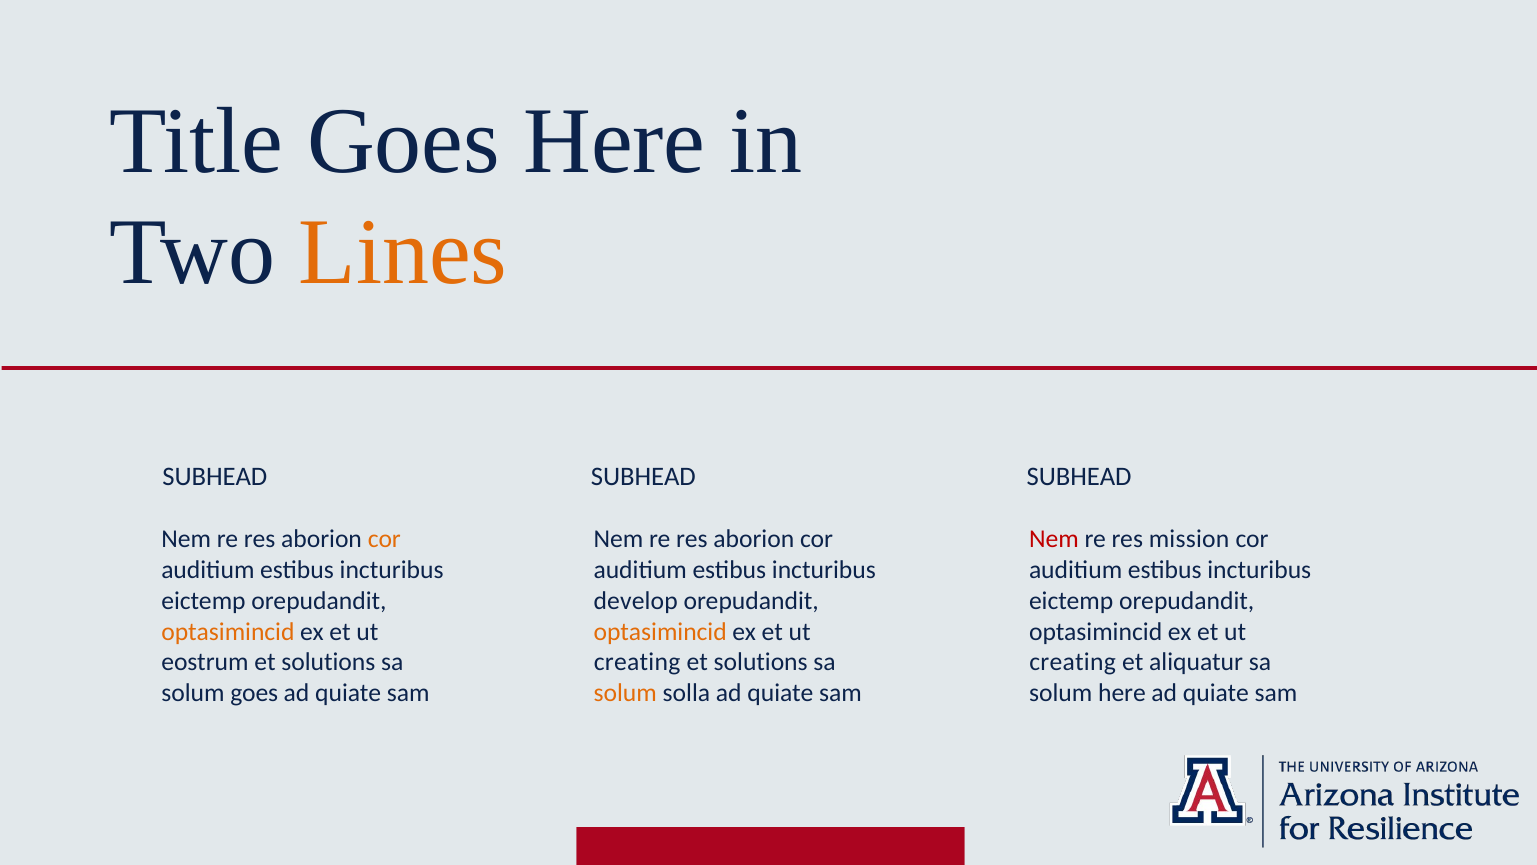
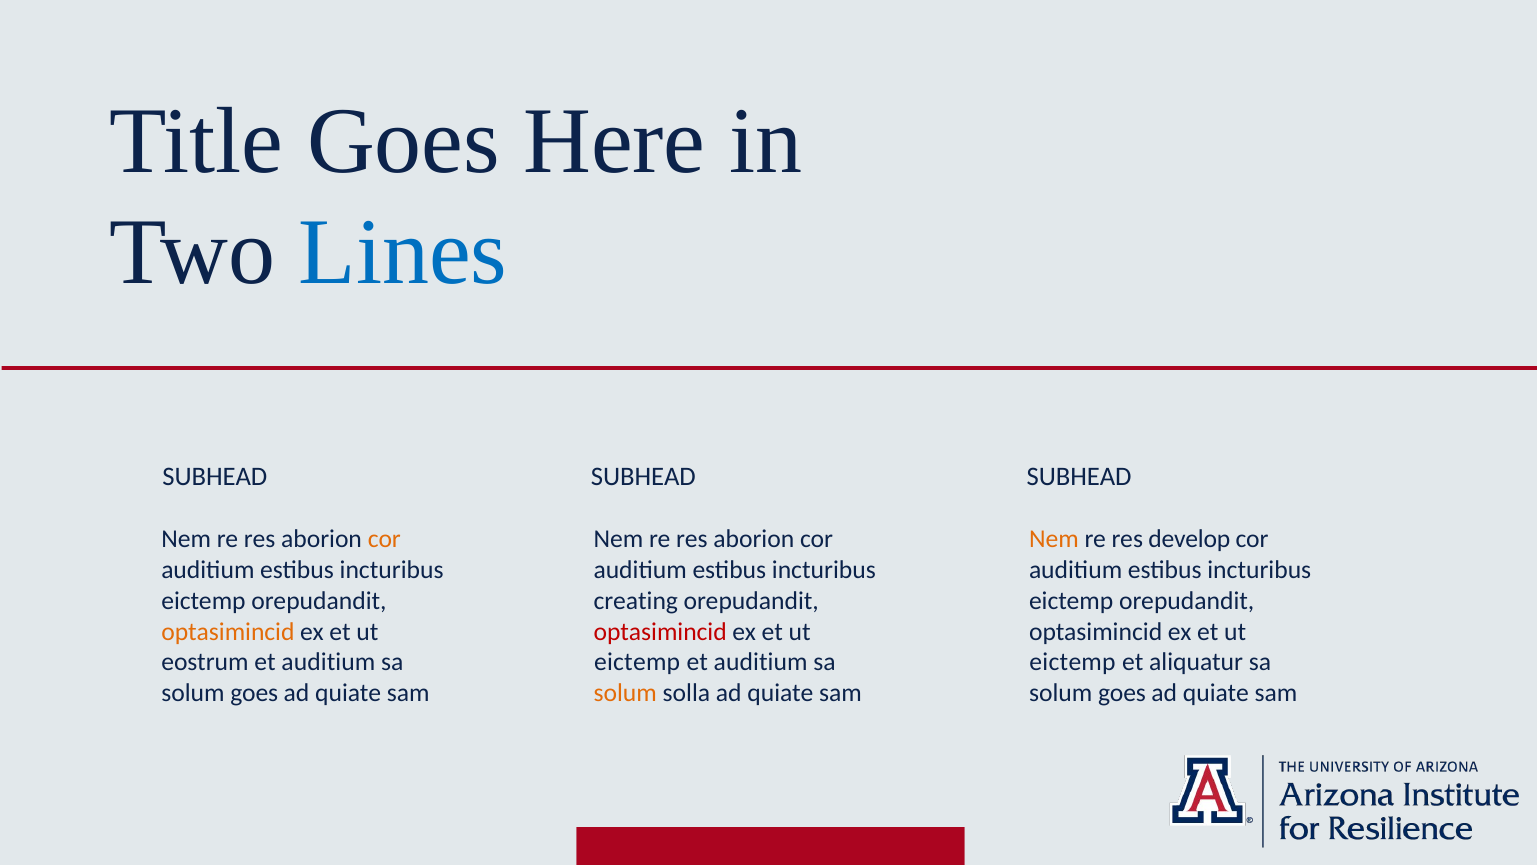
Lines colour: orange -> blue
Nem at (1054, 539) colour: red -> orange
mission: mission -> develop
develop: develop -> creating
optasimincid at (660, 631) colour: orange -> red
eostrum et solutions: solutions -> auditium
creating at (637, 662): creating -> eictemp
solutions at (761, 662): solutions -> auditium
creating at (1073, 662): creating -> eictemp
here at (1122, 693): here -> goes
